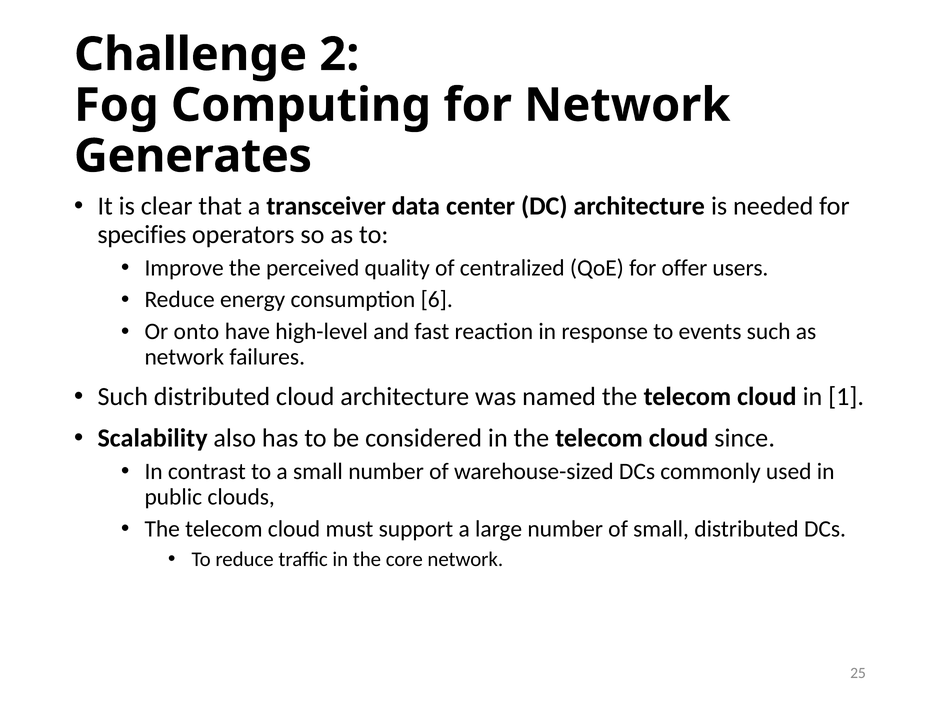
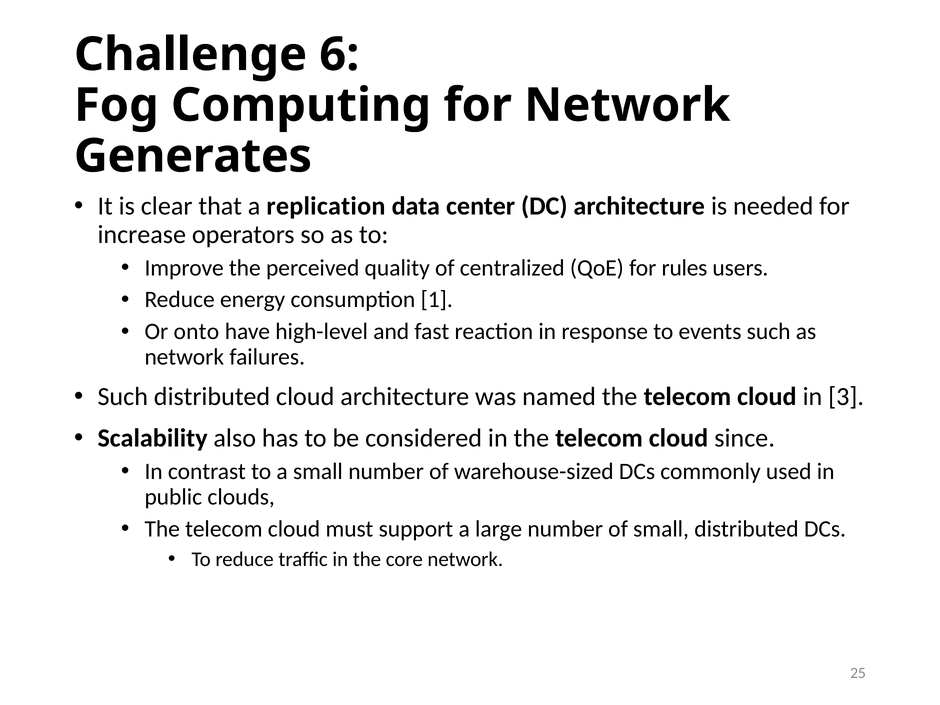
2: 2 -> 6
transceiver: transceiver -> replication
specifies: specifies -> increase
offer: offer -> rules
6: 6 -> 1
1: 1 -> 3
